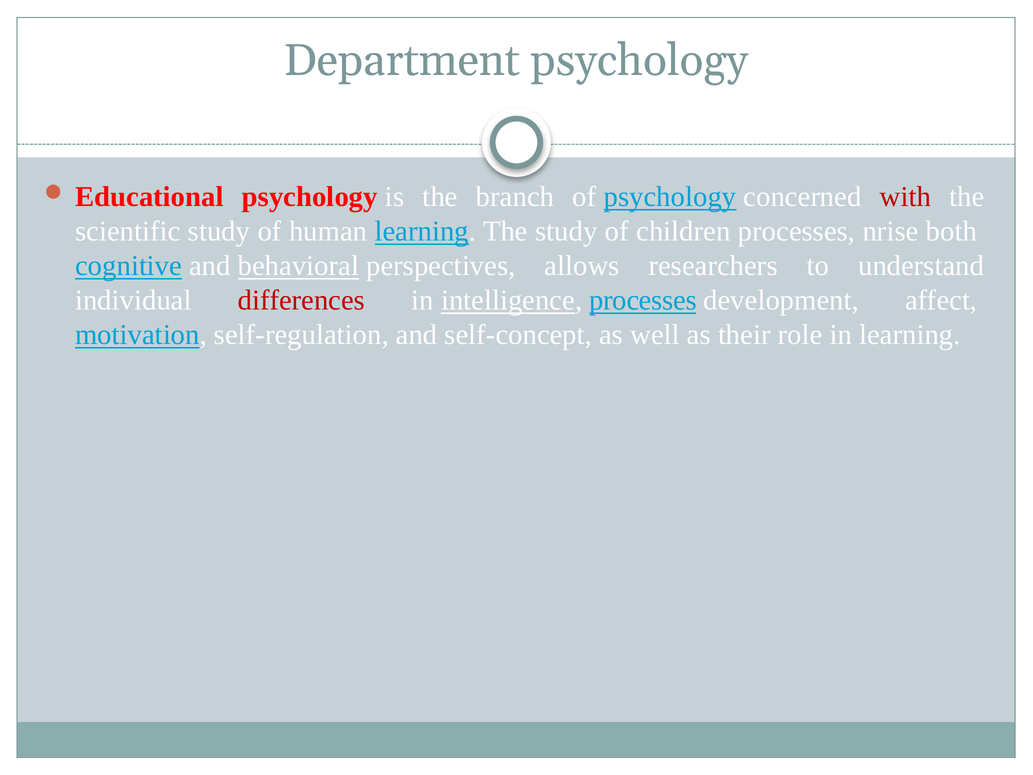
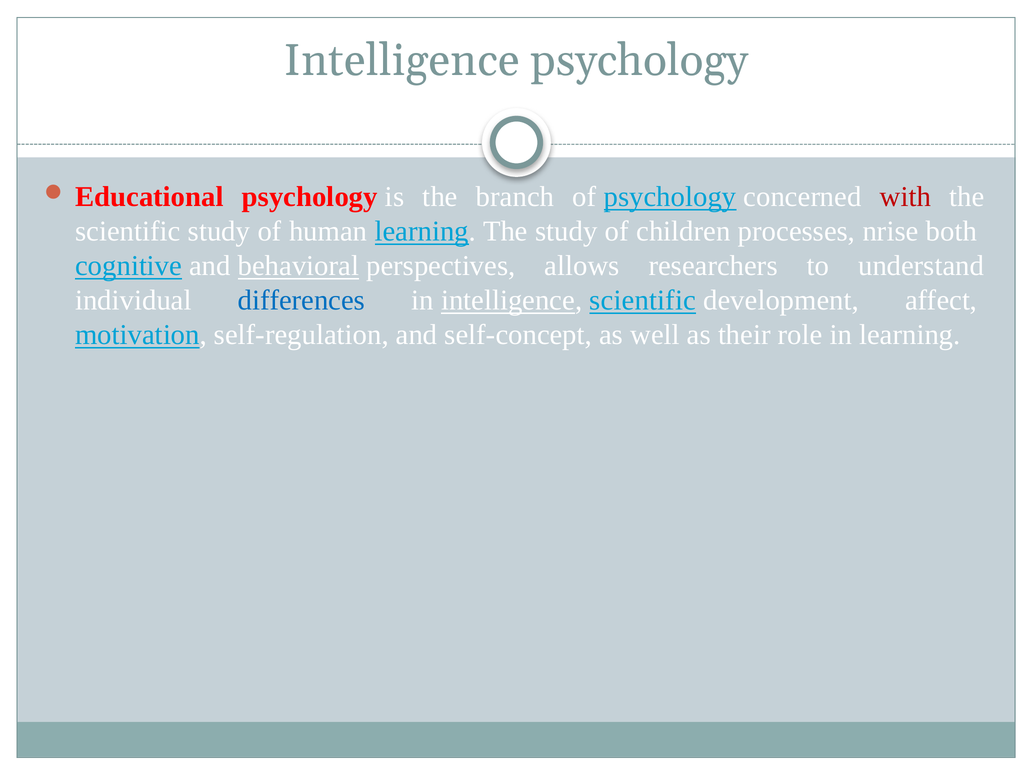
Department at (402, 61): Department -> Intelligence
differences colour: red -> blue
intelligence processes: processes -> scientific
